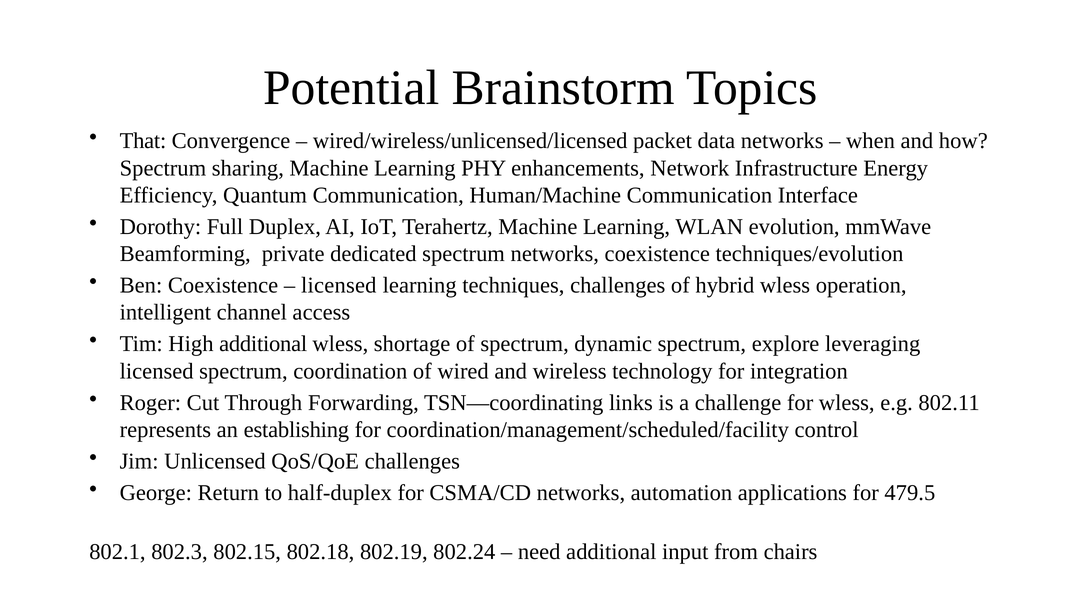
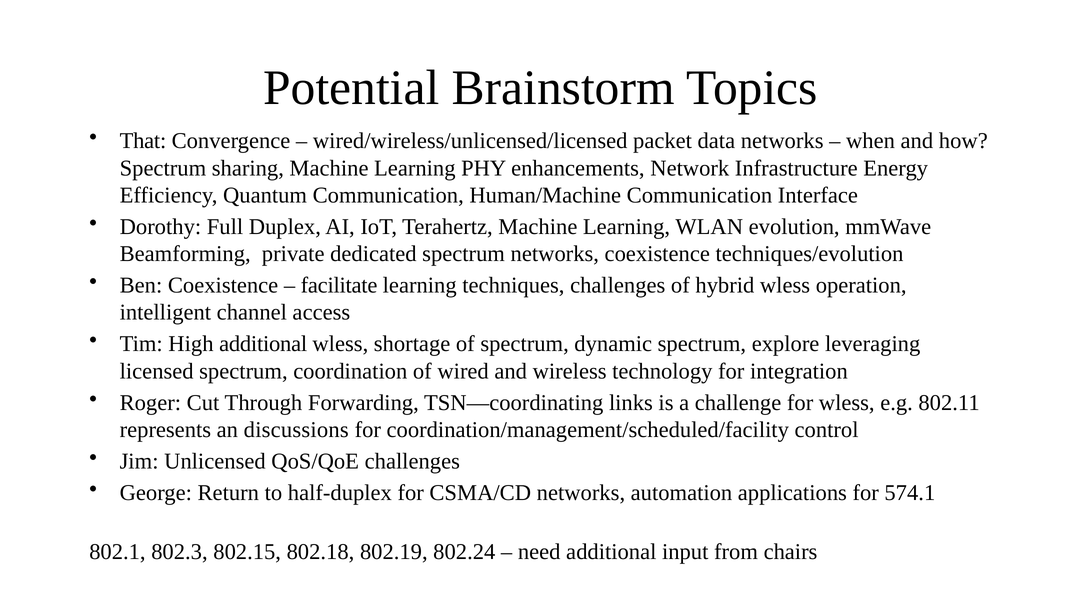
licensed at (339, 285): licensed -> facilitate
establishing: establishing -> discussions
479.5: 479.5 -> 574.1
